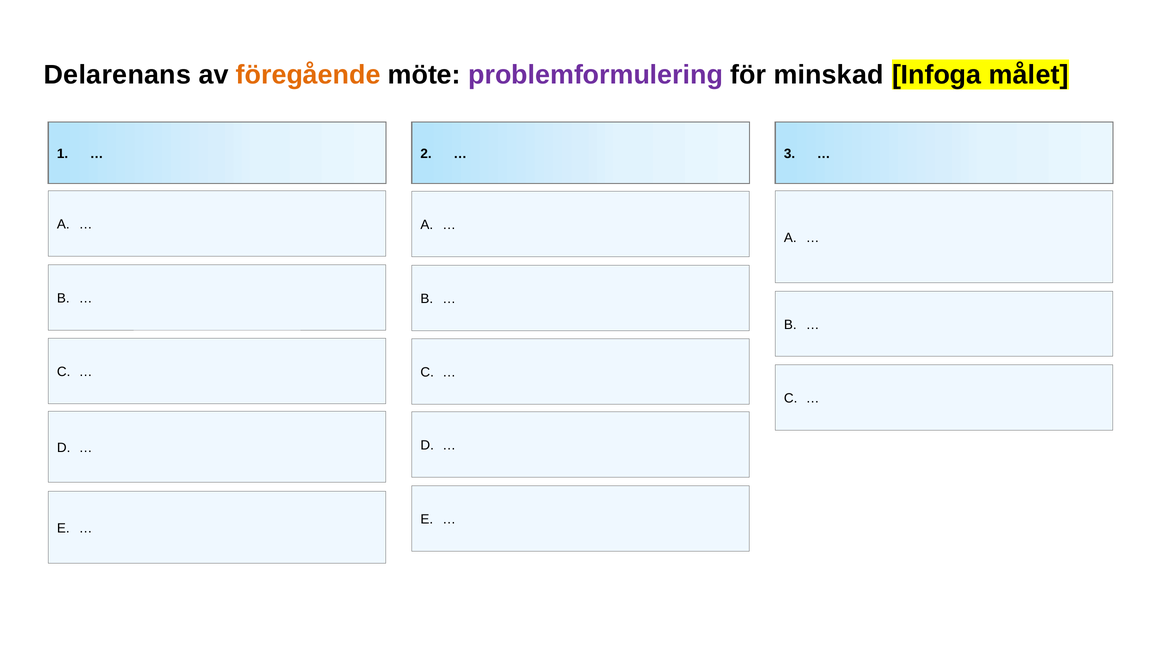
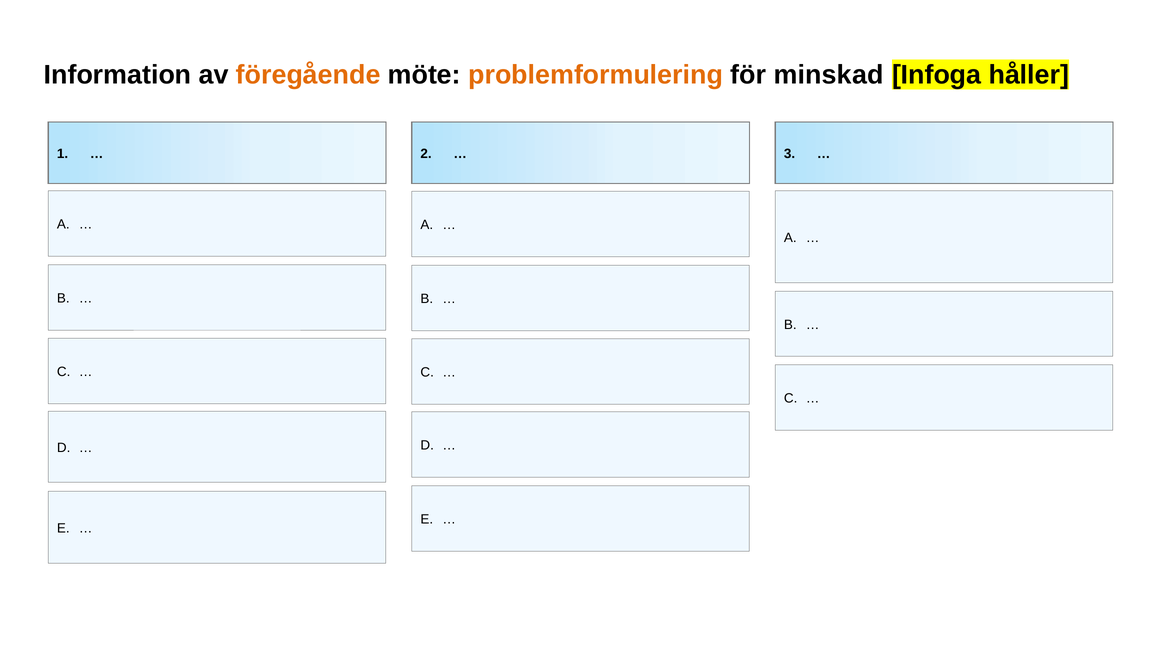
Delarenans: Delarenans -> Information
problemformulering colour: purple -> orange
målet: målet -> håller
